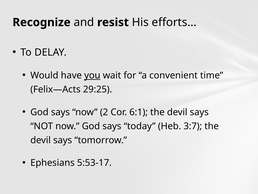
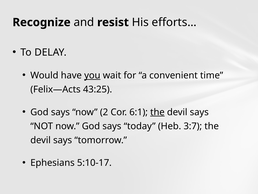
29:25: 29:25 -> 43:25
the at (157, 112) underline: none -> present
5:53-17: 5:53-17 -> 5:10-17
